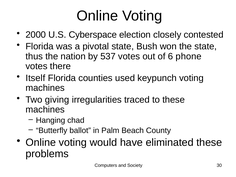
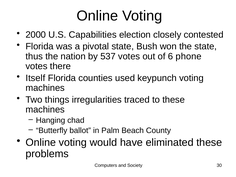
Cyberspace: Cyberspace -> Capabilities
giving: giving -> things
